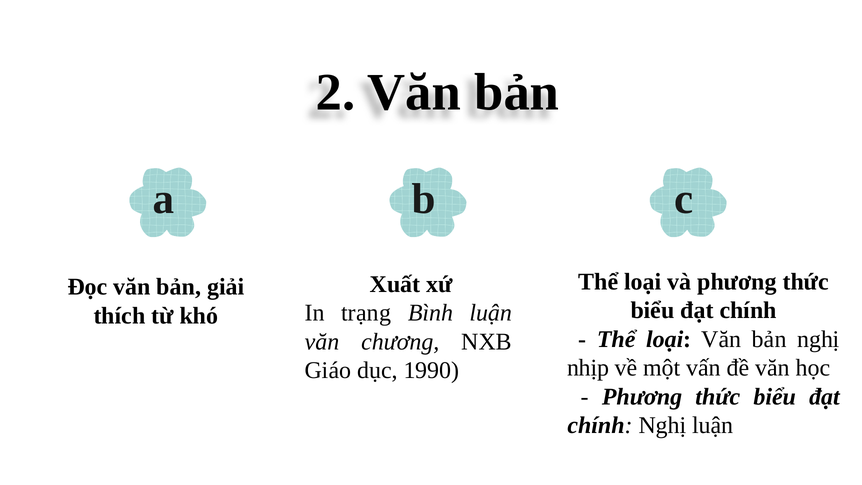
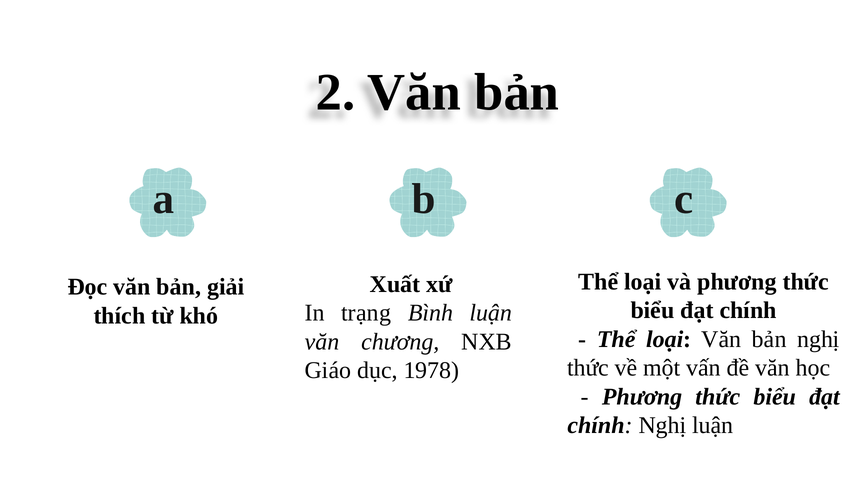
nhịp at (588, 368): nhịp -> thức
1990: 1990 -> 1978
